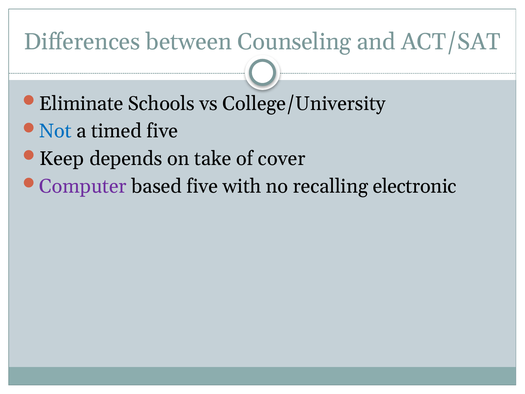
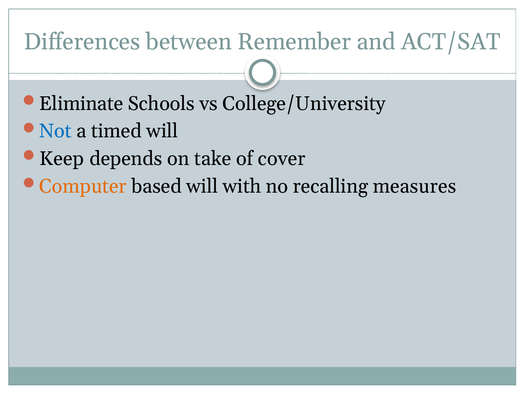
Counseling: Counseling -> Remember
timed five: five -> will
Computer colour: purple -> orange
based five: five -> will
electronic: electronic -> measures
